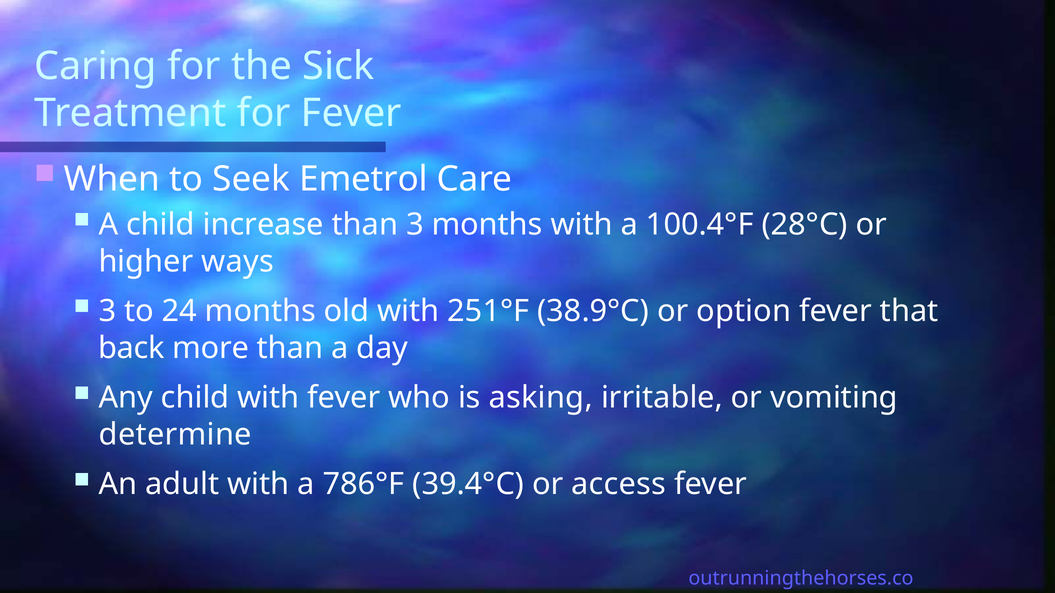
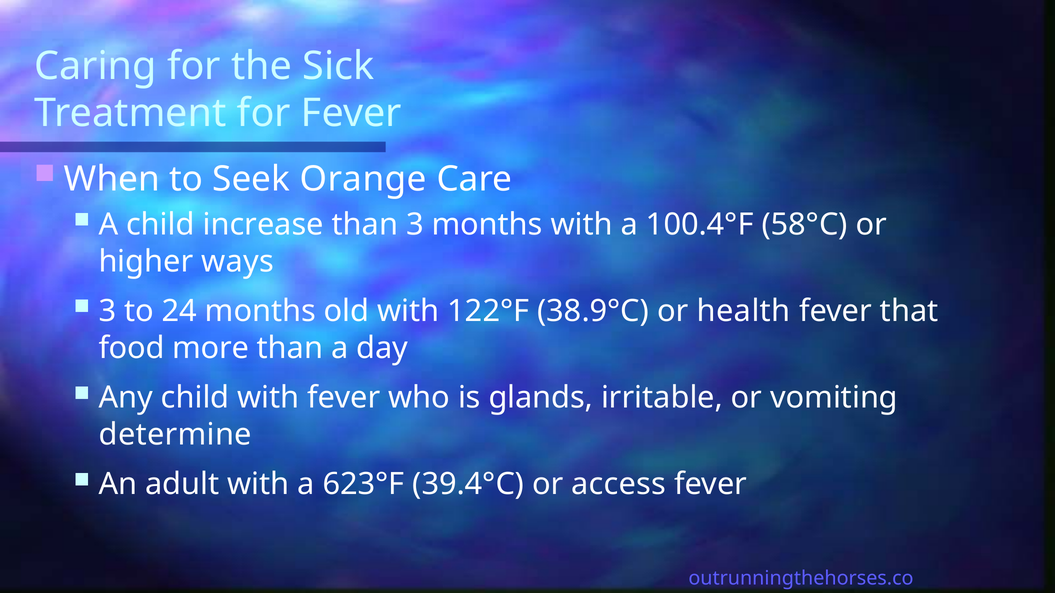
Emetrol: Emetrol -> Orange
28°C: 28°C -> 58°C
251°F: 251°F -> 122°F
option: option -> health
back: back -> food
asking: asking -> glands
786°F: 786°F -> 623°F
